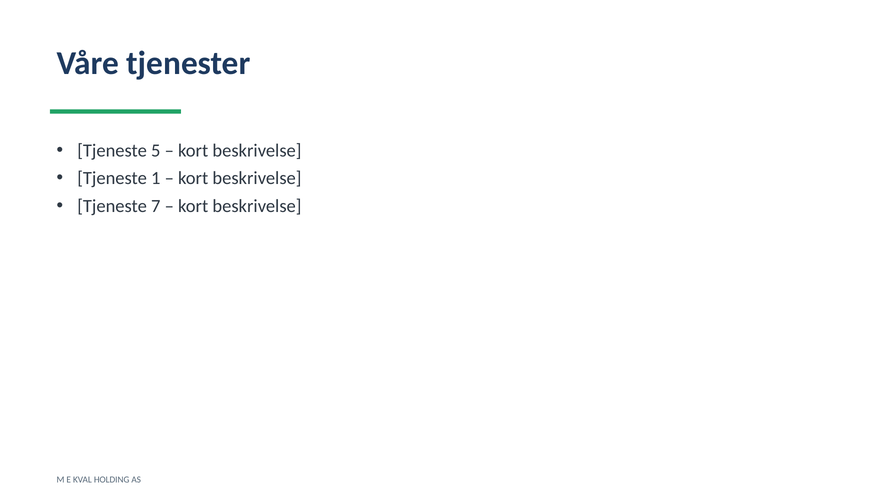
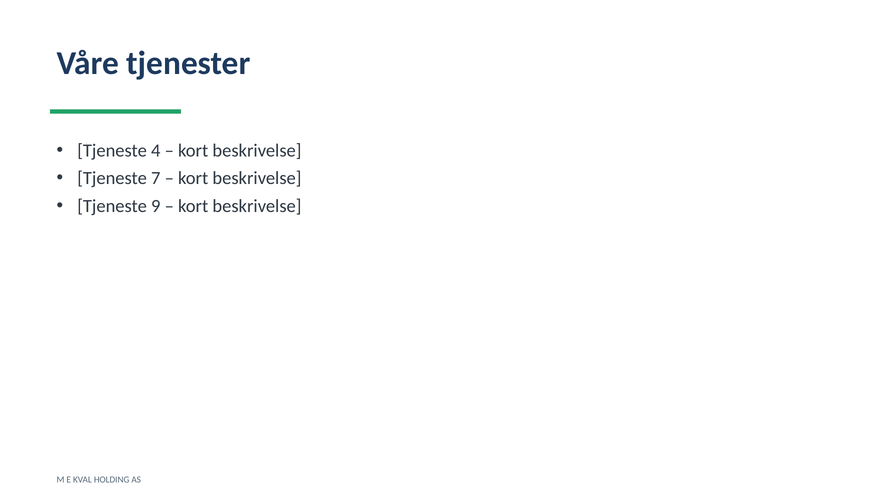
5: 5 -> 4
1: 1 -> 7
7: 7 -> 9
